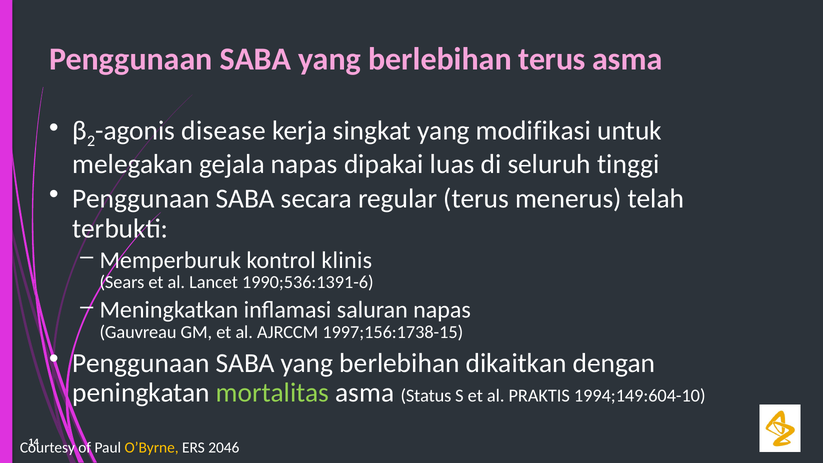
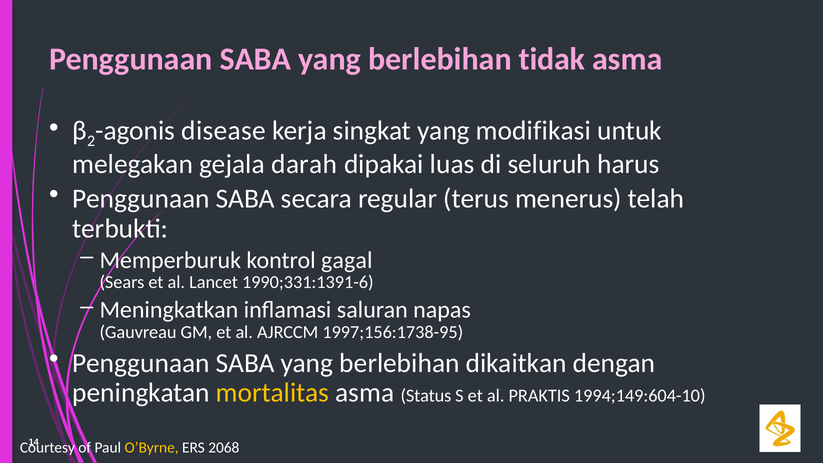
berlebihan terus: terus -> tidak
gejala napas: napas -> darah
tinggi: tinggi -> harus
klinis: klinis -> gagal
1990;536:1391-6: 1990;536:1391-6 -> 1990;331:1391-6
1997;156:1738-15: 1997;156:1738-15 -> 1997;156:1738-95
mortalitas colour: light green -> yellow
2046: 2046 -> 2068
